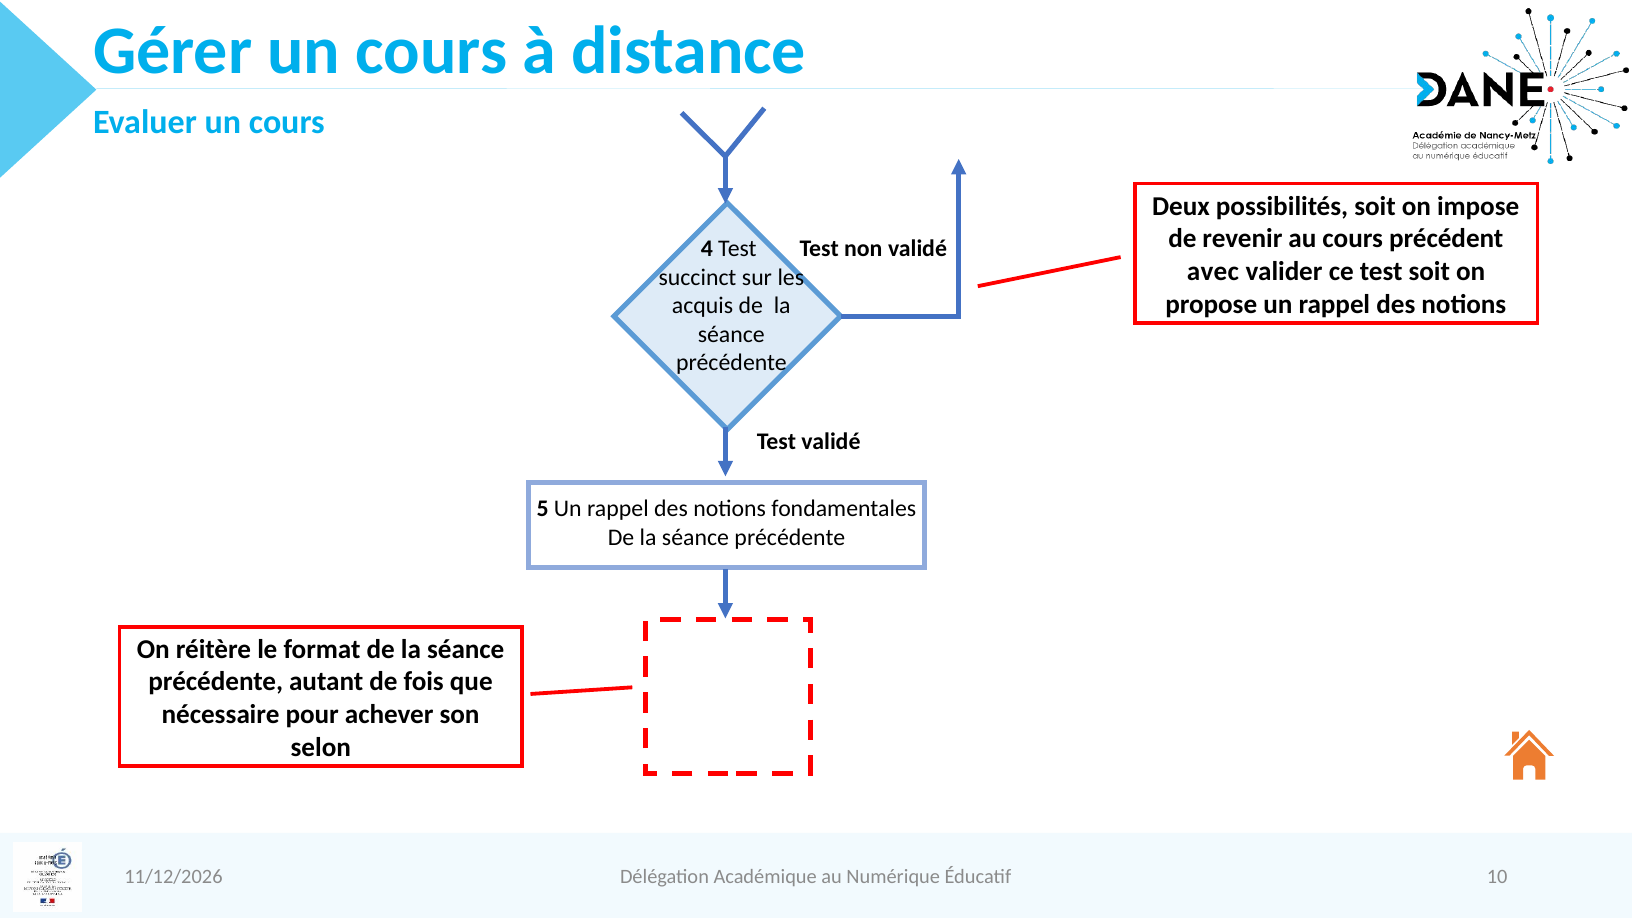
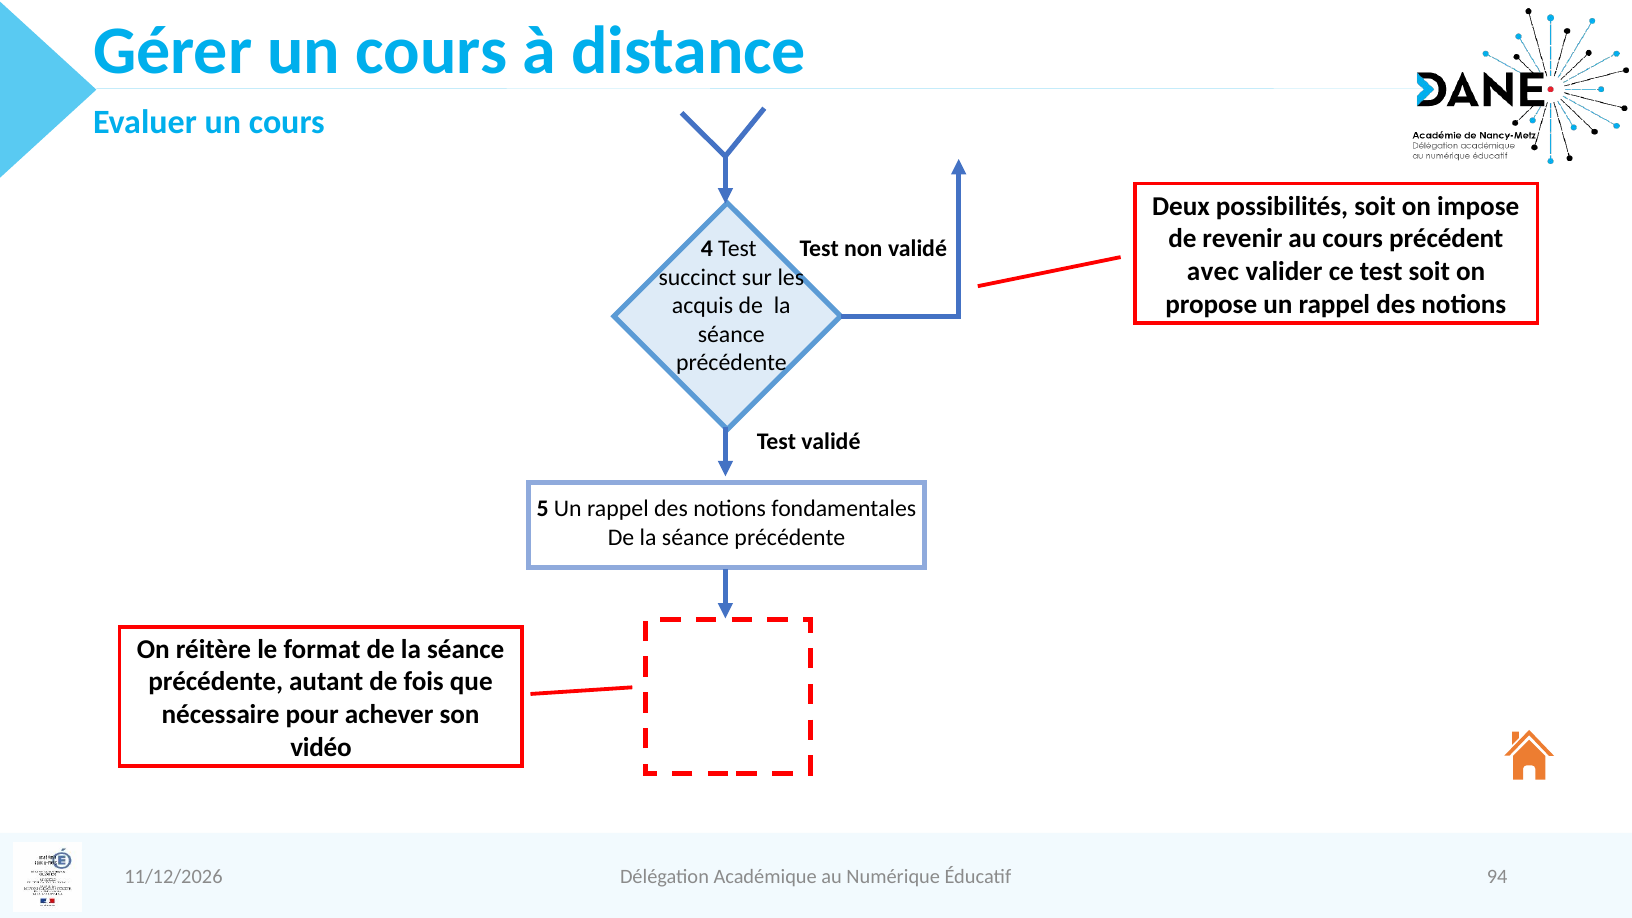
selon: selon -> vidéo
10: 10 -> 94
